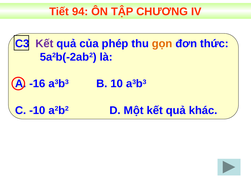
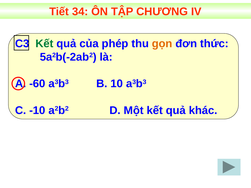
94: 94 -> 34
Kết at (44, 44) colour: purple -> green
-16: -16 -> -60
